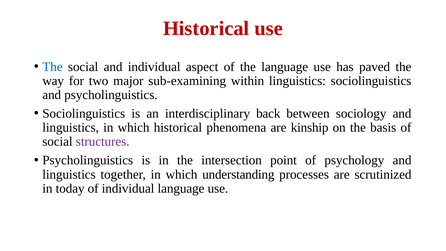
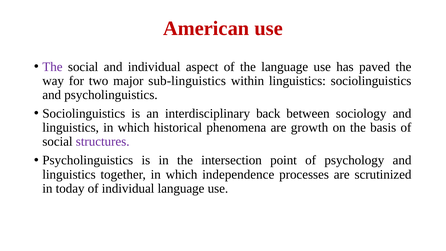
Historical at (206, 29): Historical -> American
The at (52, 67) colour: blue -> purple
sub-examining: sub-examining -> sub-linguistics
kinship: kinship -> growth
understanding: understanding -> independence
